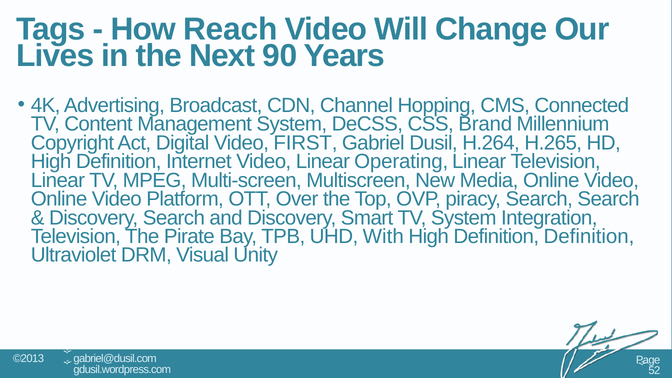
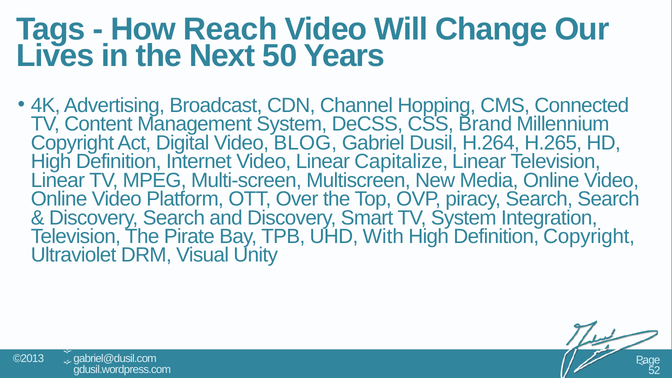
90: 90 -> 50
FIRST: FIRST -> BLOG
Operating: Operating -> Capitalize
Definition Definition: Definition -> Copyright
